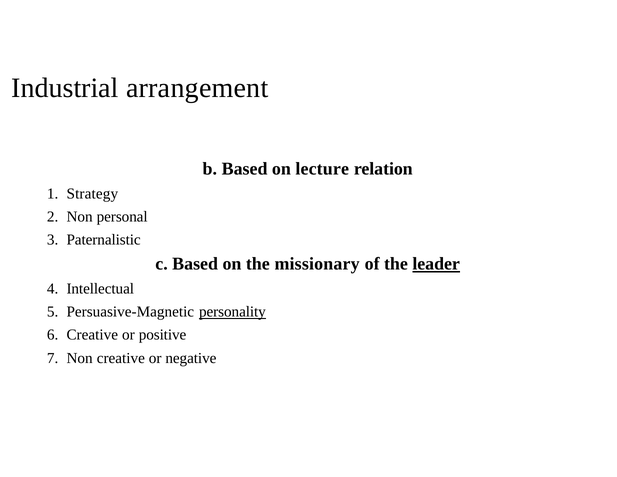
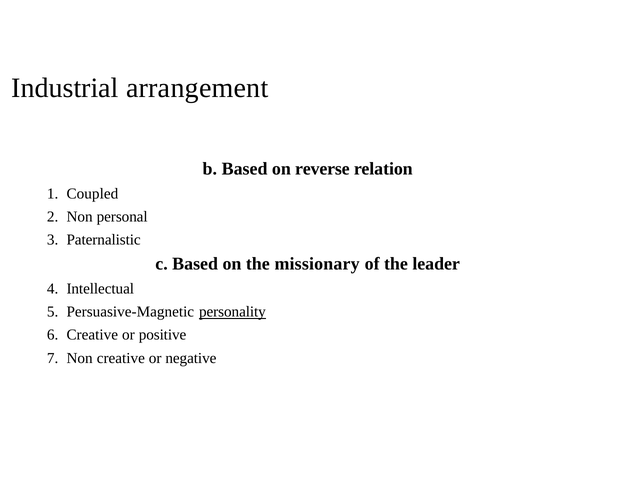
lecture: lecture -> reverse
Strategy: Strategy -> Coupled
leader underline: present -> none
